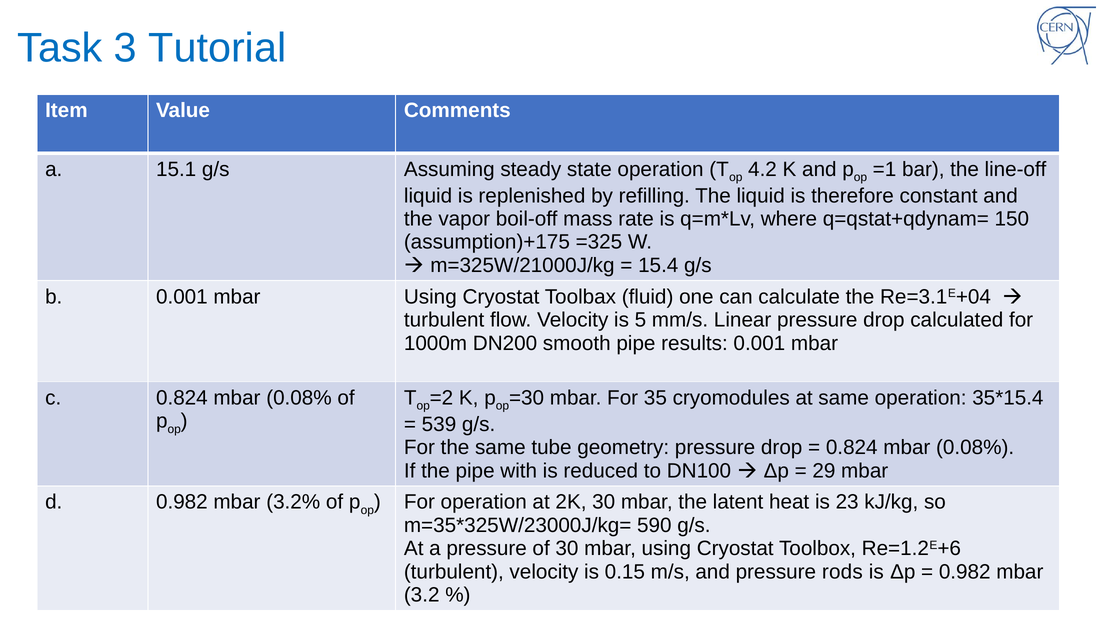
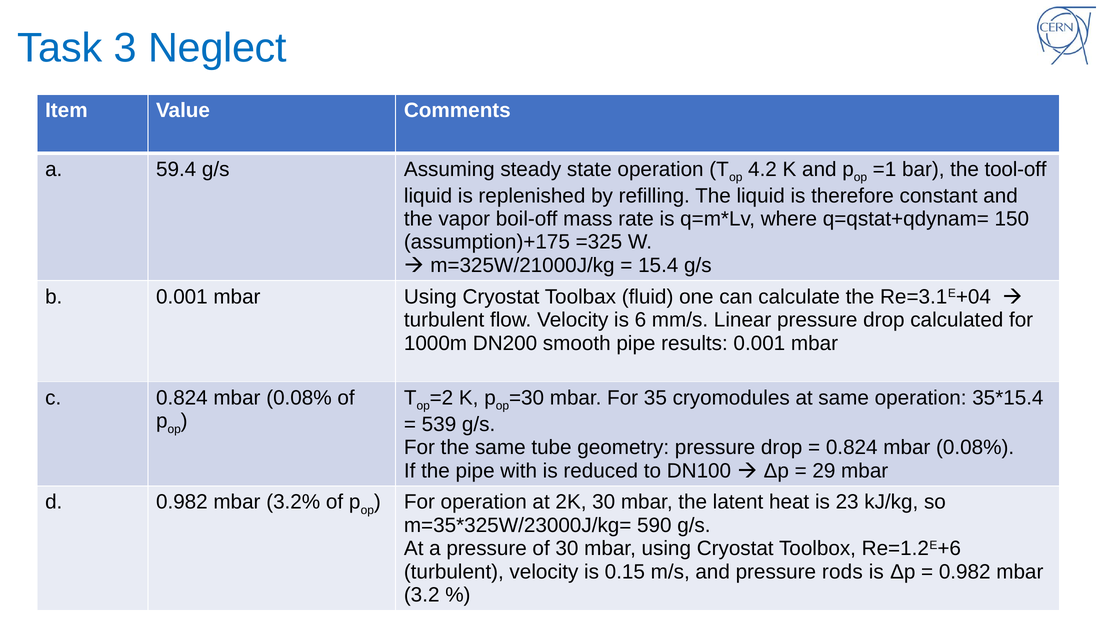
Tutorial: Tutorial -> Neglect
15.1: 15.1 -> 59.4
line-off: line-off -> tool-off
5: 5 -> 6
